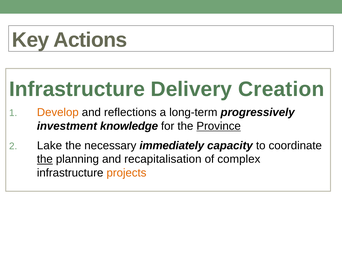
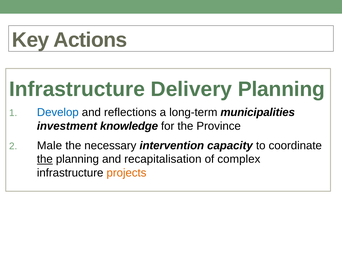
Delivery Creation: Creation -> Planning
Develop colour: orange -> blue
progressively: progressively -> municipalities
Province underline: present -> none
Lake: Lake -> Male
immediately: immediately -> intervention
